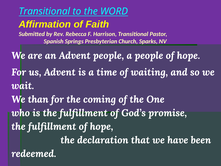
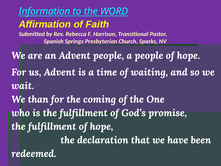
Transitional at (44, 11): Transitional -> Information
